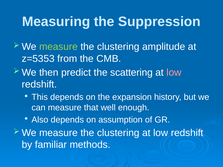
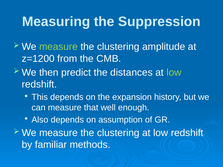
z=5353: z=5353 -> z=1200
scattering: scattering -> distances
low at (174, 73) colour: pink -> light green
